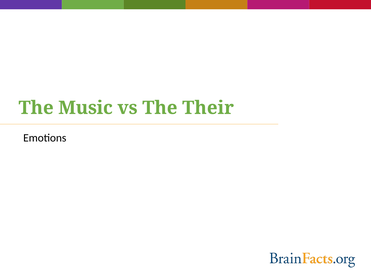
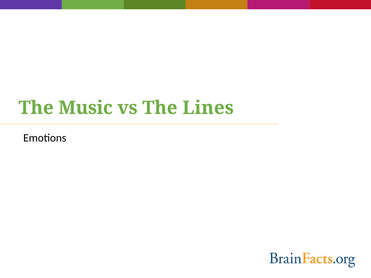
Their: Their -> Lines
